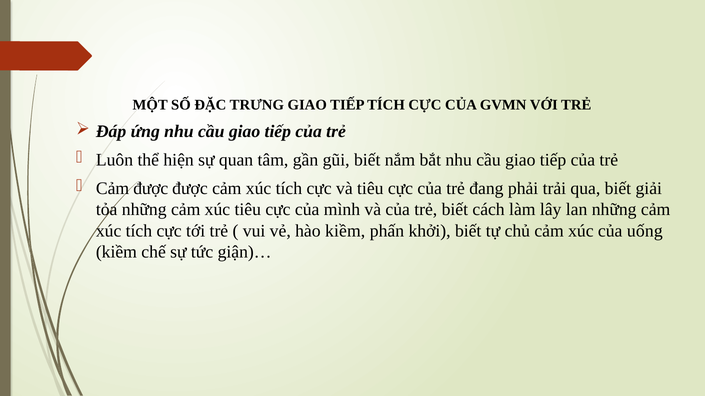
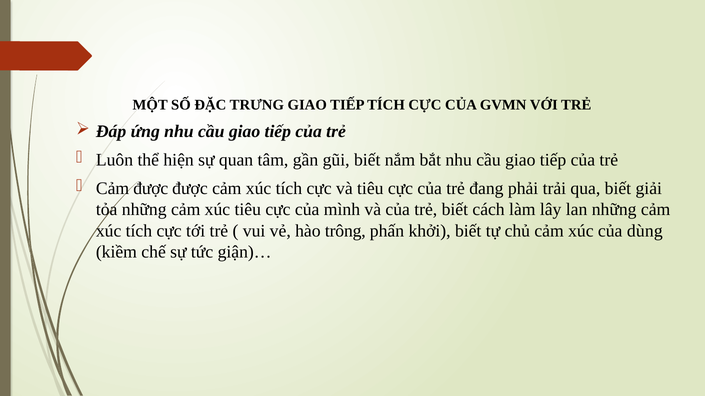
hào kiềm: kiềm -> trông
uống: uống -> dùng
